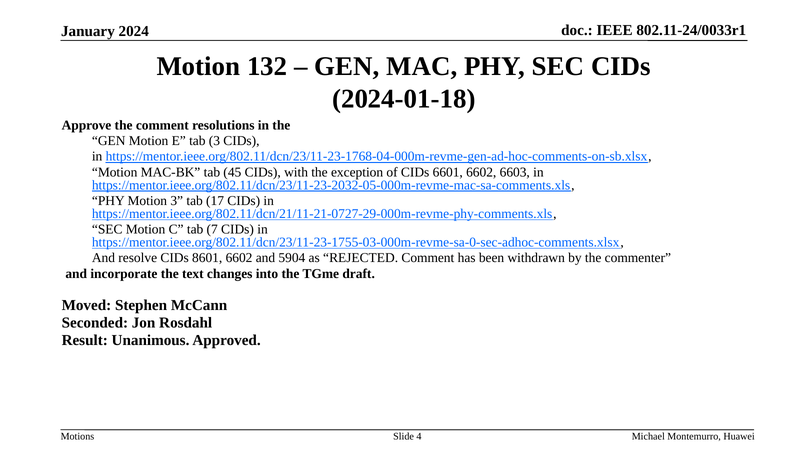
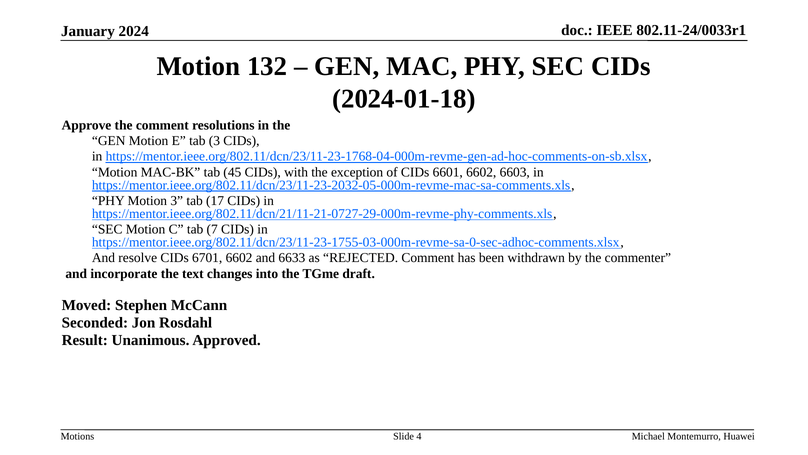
8601: 8601 -> 6701
5904: 5904 -> 6633
